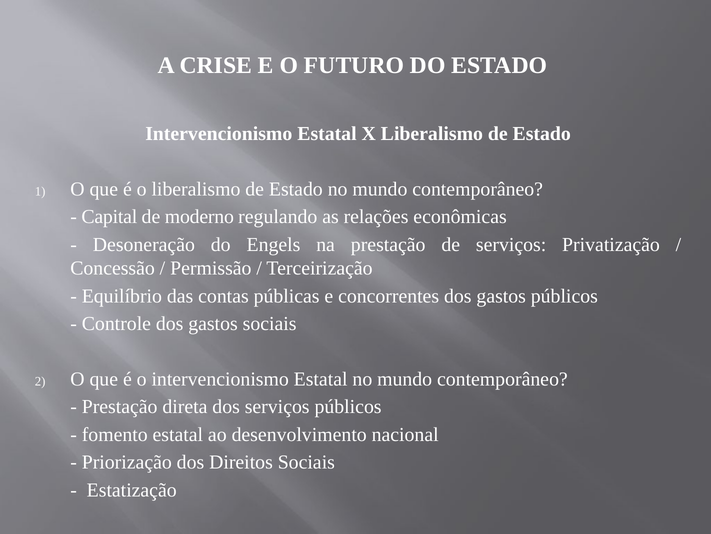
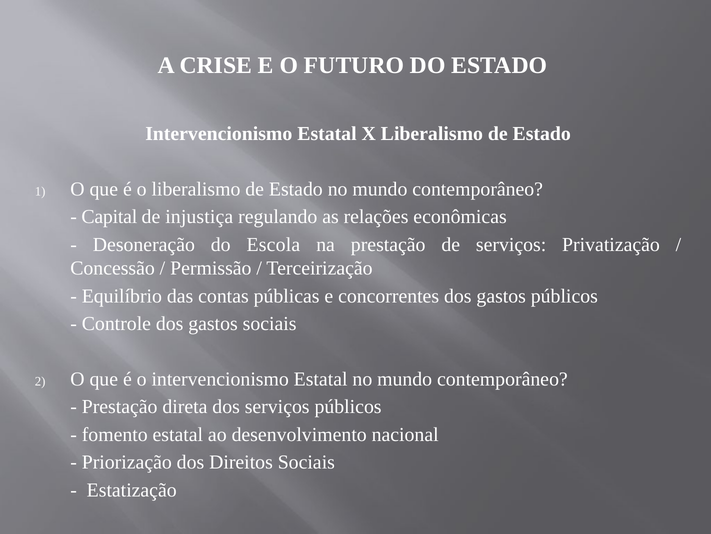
moderno: moderno -> injustiça
Engels: Engels -> Escola
